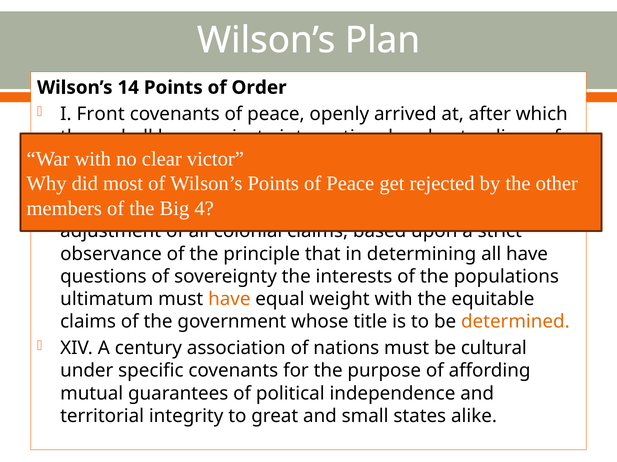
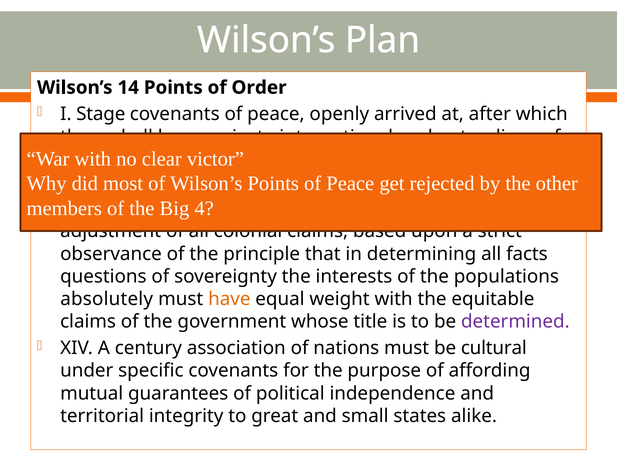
Front: Front -> Stage
all have: have -> facts
ultimatum at (107, 299): ultimatum -> absolutely
determined colour: orange -> purple
